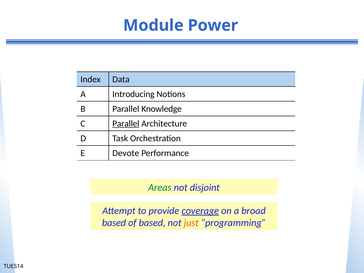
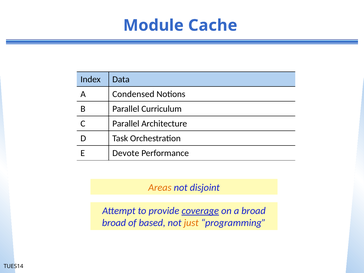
Power: Power -> Cache
Introducing: Introducing -> Condensed
Knowledge: Knowledge -> Curriculum
Parallel at (126, 124) underline: present -> none
Areas colour: green -> orange
based at (114, 223): based -> broad
